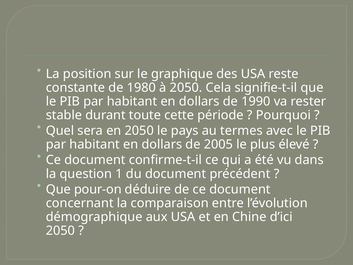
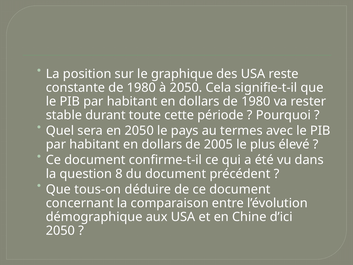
dollars de 1990: 1990 -> 1980
1: 1 -> 8
pour-on: pour-on -> tous-on
